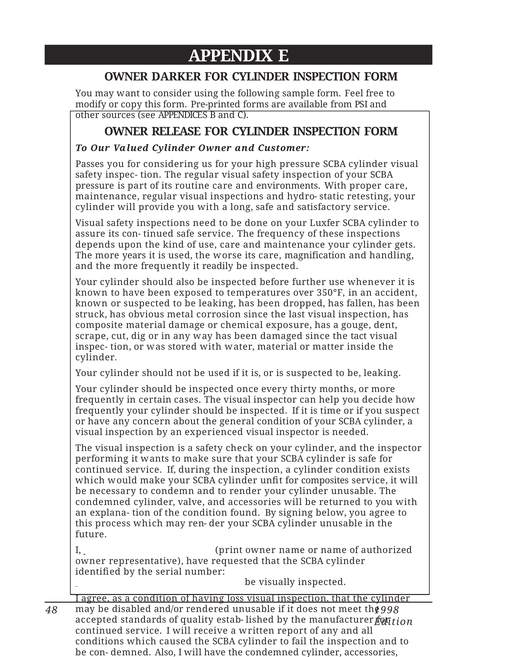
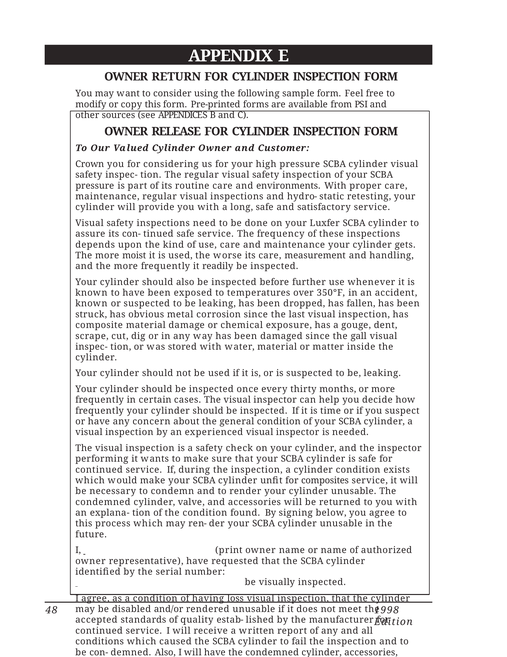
DARKER: DARKER -> RETURN
Passes: Passes -> Crown
years: years -> moist
magnification: magnification -> measurement
tact: tact -> gall
